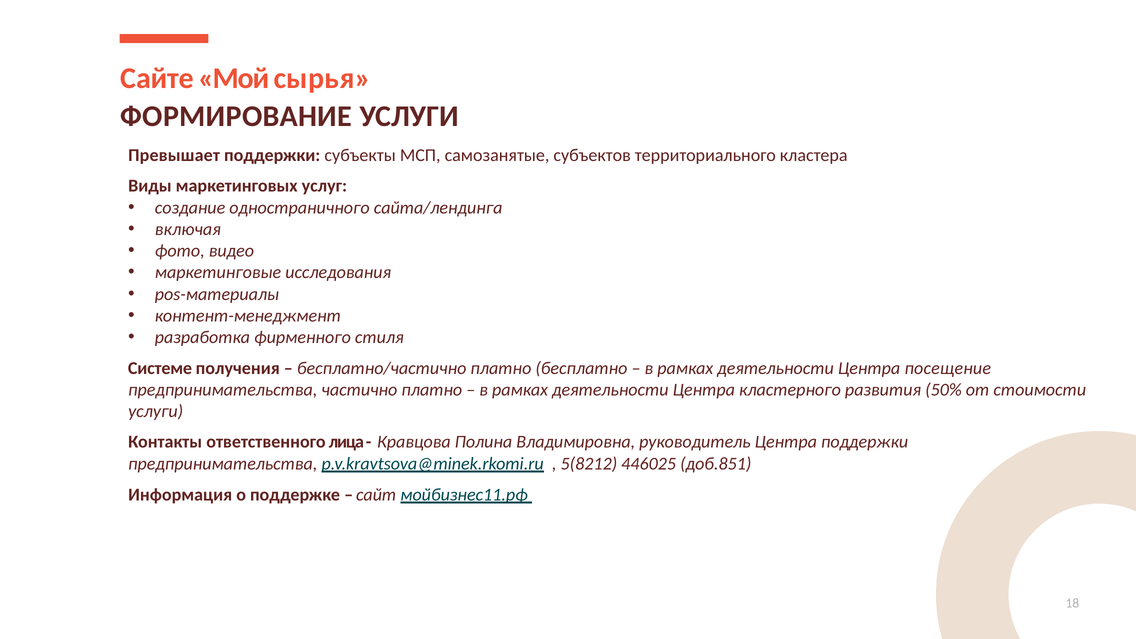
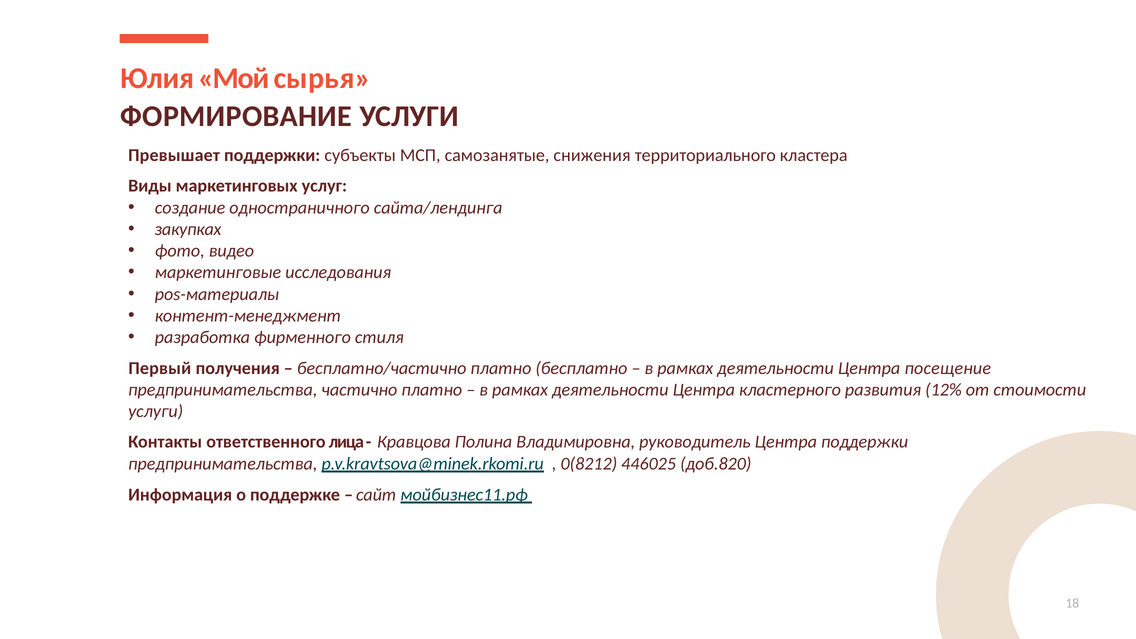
Сайте: Сайте -> Юлия
субъектов: субъектов -> снижения
включая: включая -> закупках
Системе: Системе -> Первый
50%: 50% -> 12%
5(8212: 5(8212 -> 0(8212
доб.851: доб.851 -> доб.820
